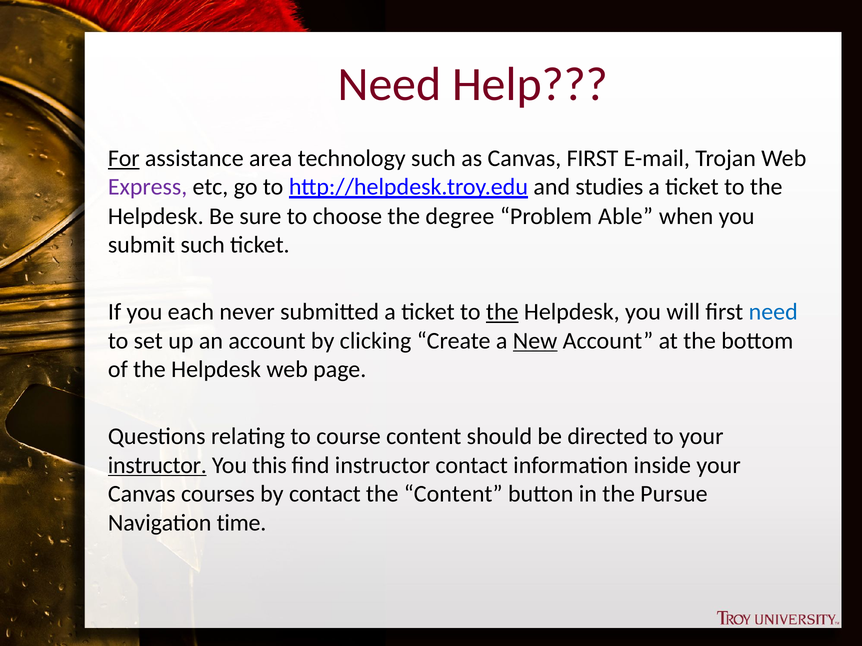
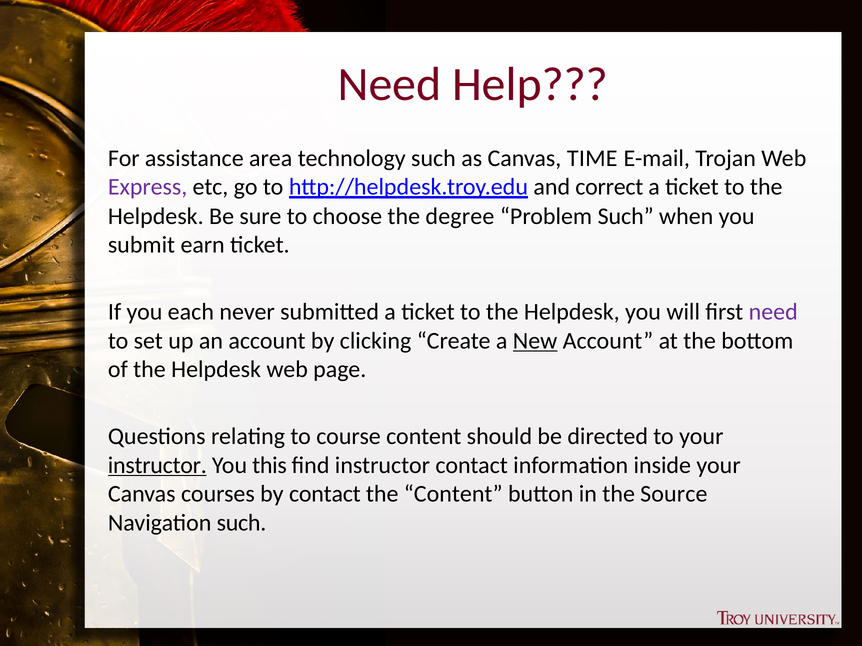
For underline: present -> none
Canvas FIRST: FIRST -> TIME
studies: studies -> correct
Problem Able: Able -> Such
submit such: such -> earn
the at (502, 312) underline: present -> none
need at (773, 312) colour: blue -> purple
Pursue: Pursue -> Source
Navigation time: time -> such
